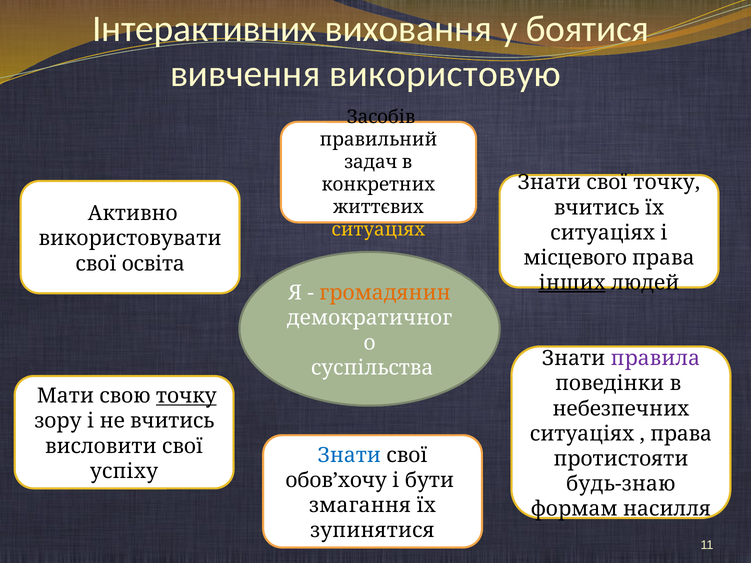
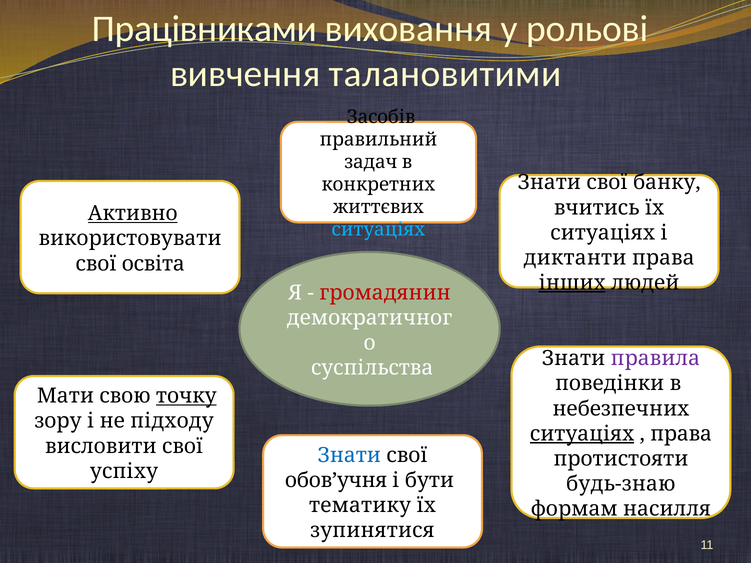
Інтерактивних: Інтерактивних -> Працівниками
боятися: боятися -> рольові
використовую: використовую -> талановитими
свої точку: точку -> банку
Активно underline: none -> present
ситуаціях at (378, 230) colour: yellow -> light blue
місцевого: місцевого -> диктанти
громадянин colour: orange -> red
не вчитись: вчитись -> підходу
ситуаціях at (582, 434) underline: none -> present
обов’хочу: обов’хочу -> обов’учня
змагання: змагання -> тематику
